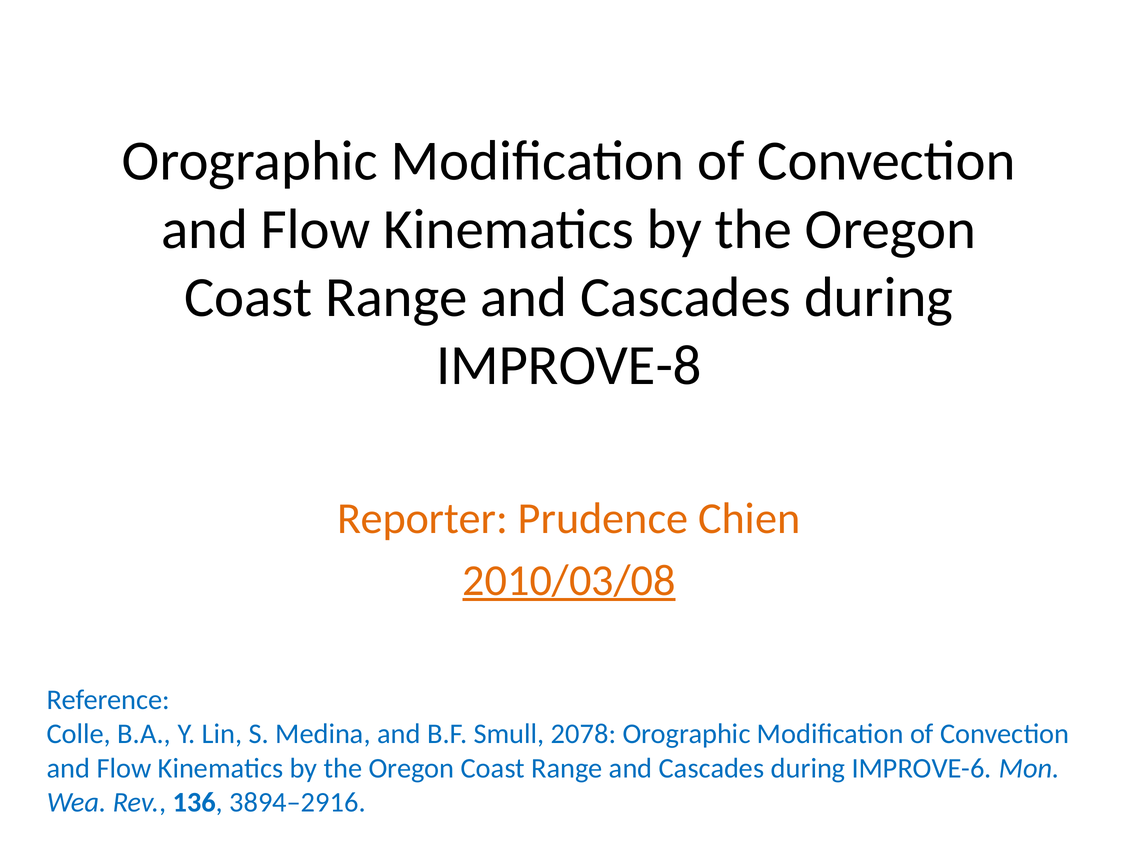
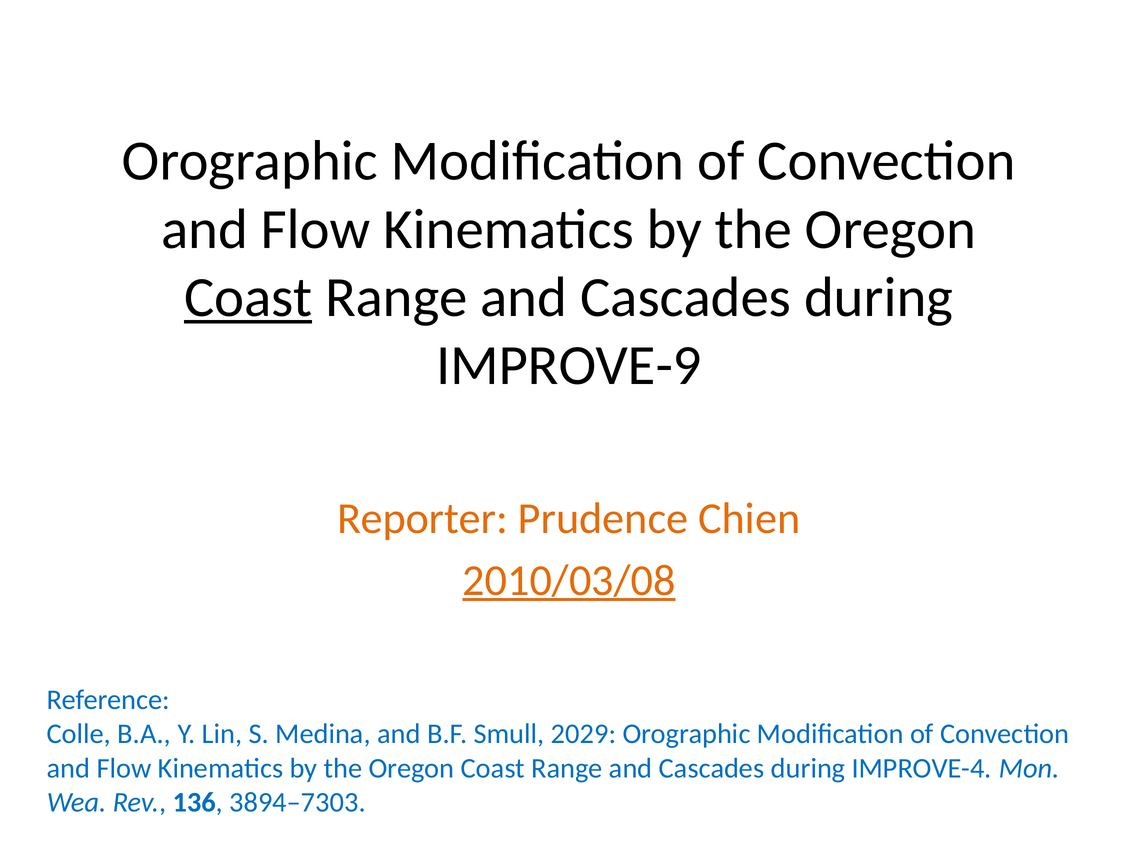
Coast at (248, 298) underline: none -> present
IMPROVE-8: IMPROVE-8 -> IMPROVE-9
2078: 2078 -> 2029
IMPROVE-6: IMPROVE-6 -> IMPROVE-4
3894–2916: 3894–2916 -> 3894–7303
